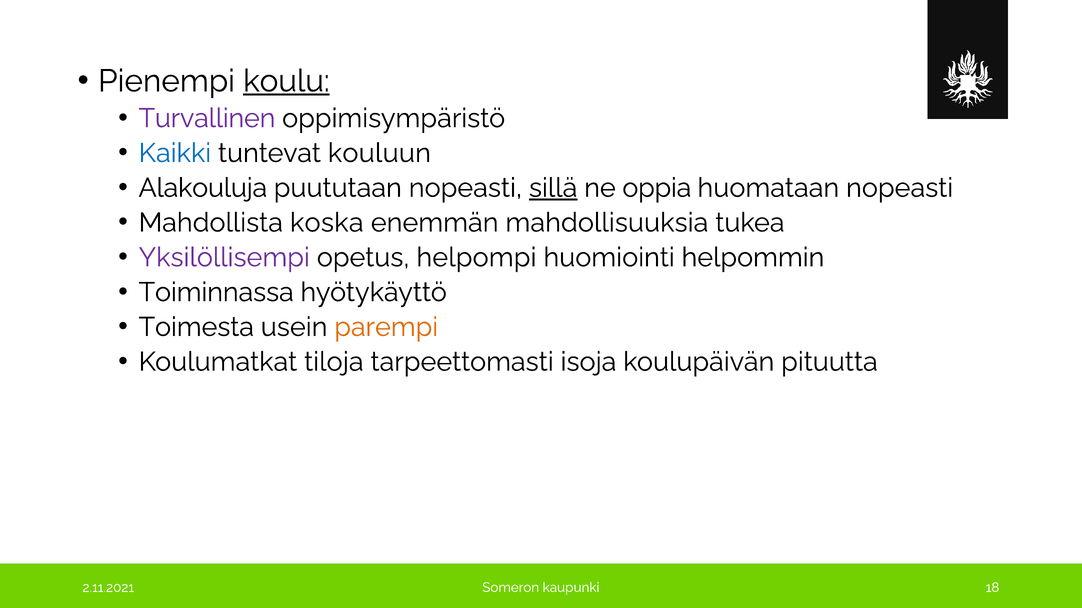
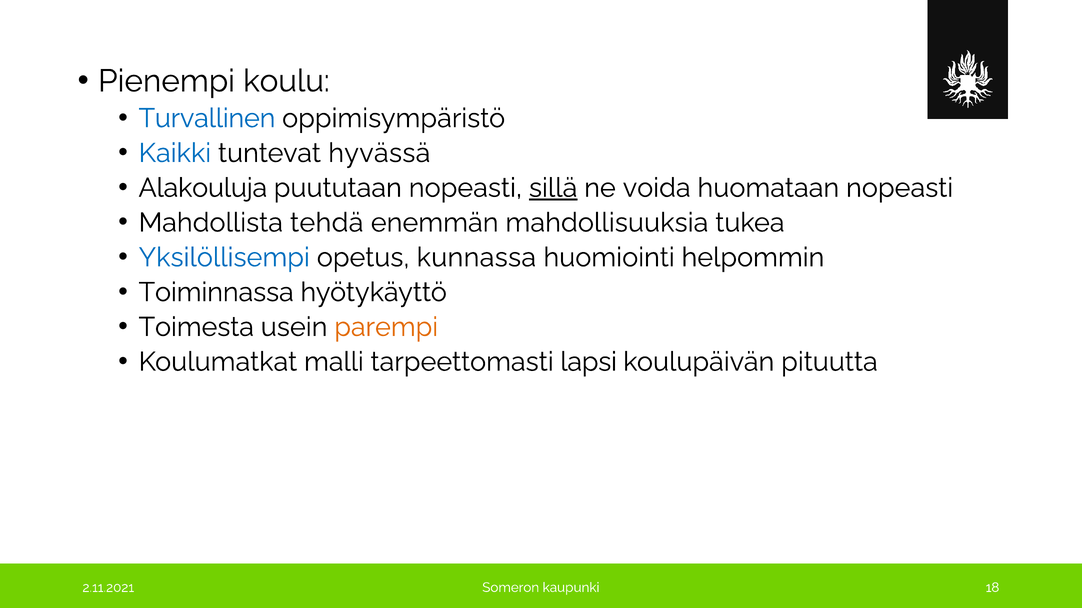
koulu underline: present -> none
Turvallinen colour: purple -> blue
kouluun: kouluun -> hyvässä
oppia: oppia -> voida
koska: koska -> tehdä
Yksilöllisempi colour: purple -> blue
helpompi: helpompi -> kunnassa
tiloja: tiloja -> malli
isoja: isoja -> lapsi
